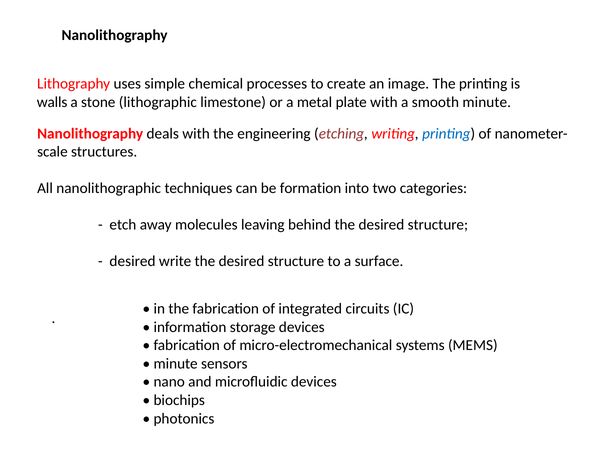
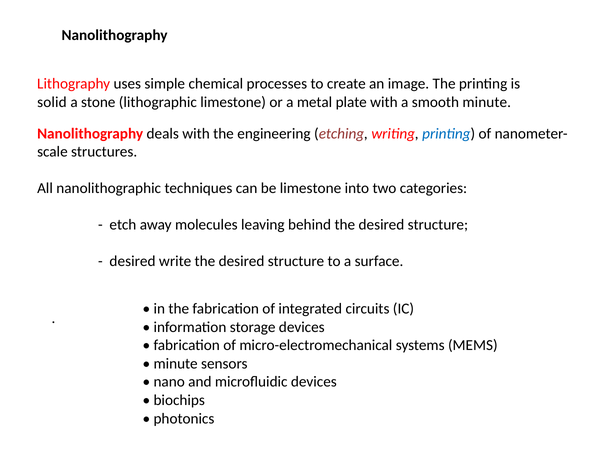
walls: walls -> solid
be formation: formation -> limestone
